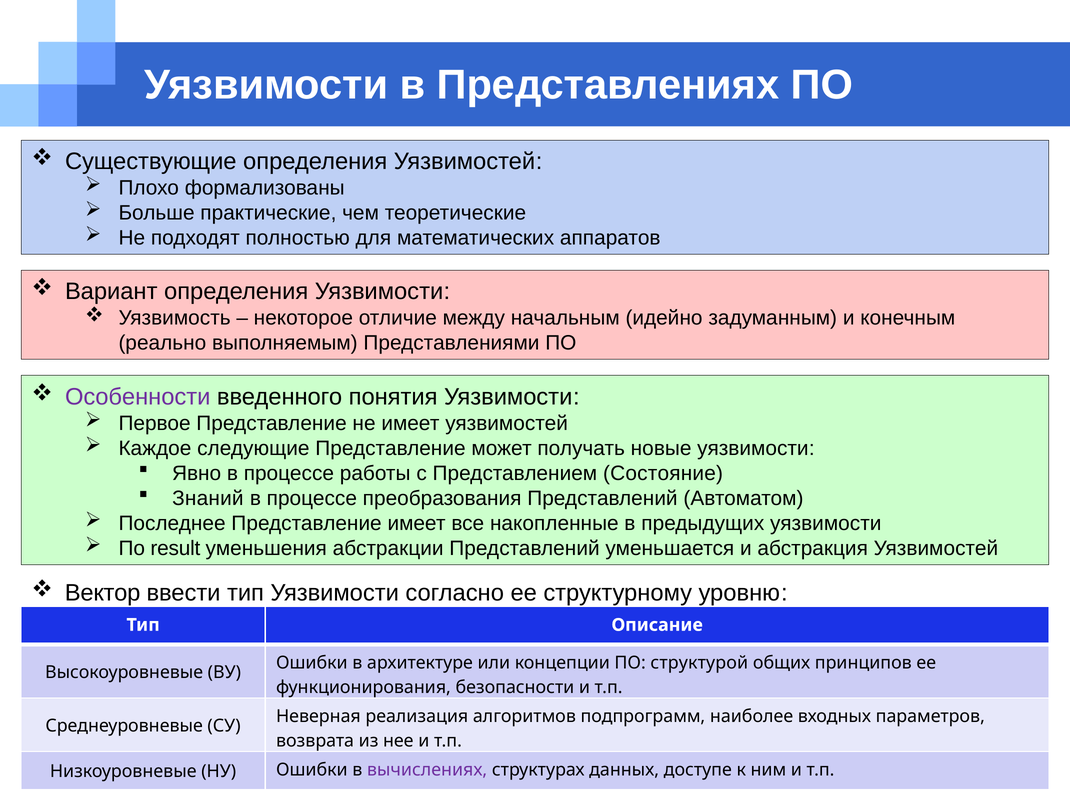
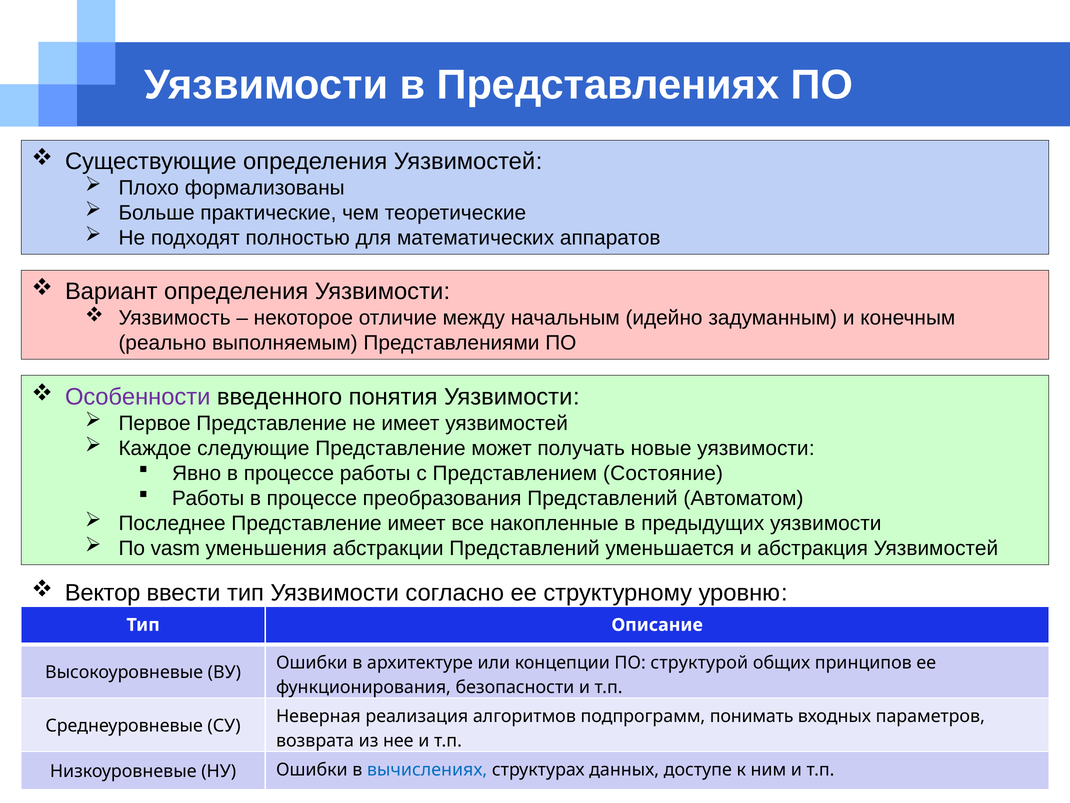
Знаний at (208, 498): Знаний -> Работы
result: result -> vasm
наиболее: наиболее -> понимать
вычислениях colour: purple -> blue
